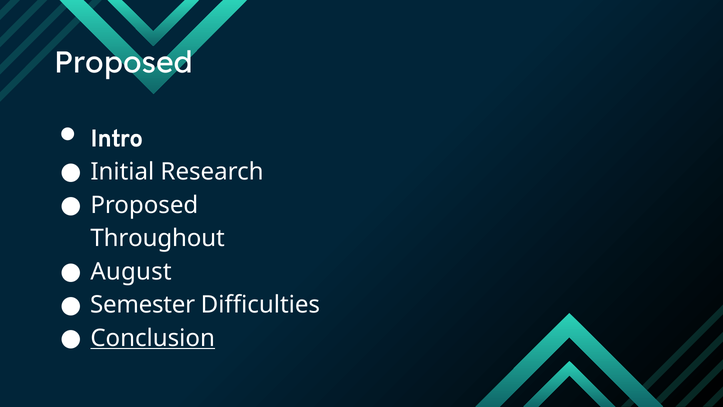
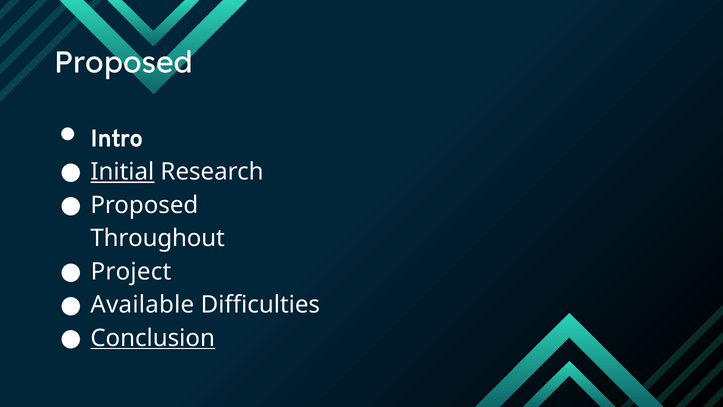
Initial underline: none -> present
August: August -> Project
Semester: Semester -> Available
